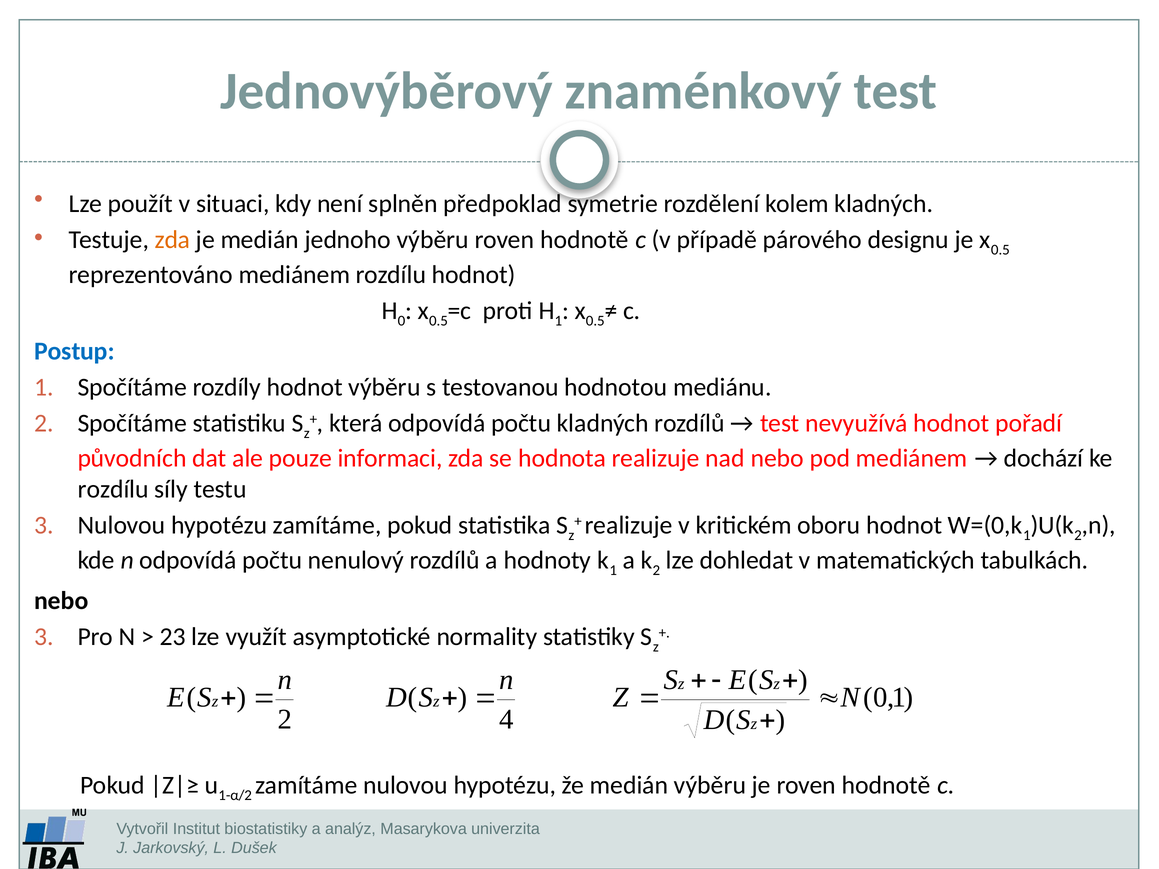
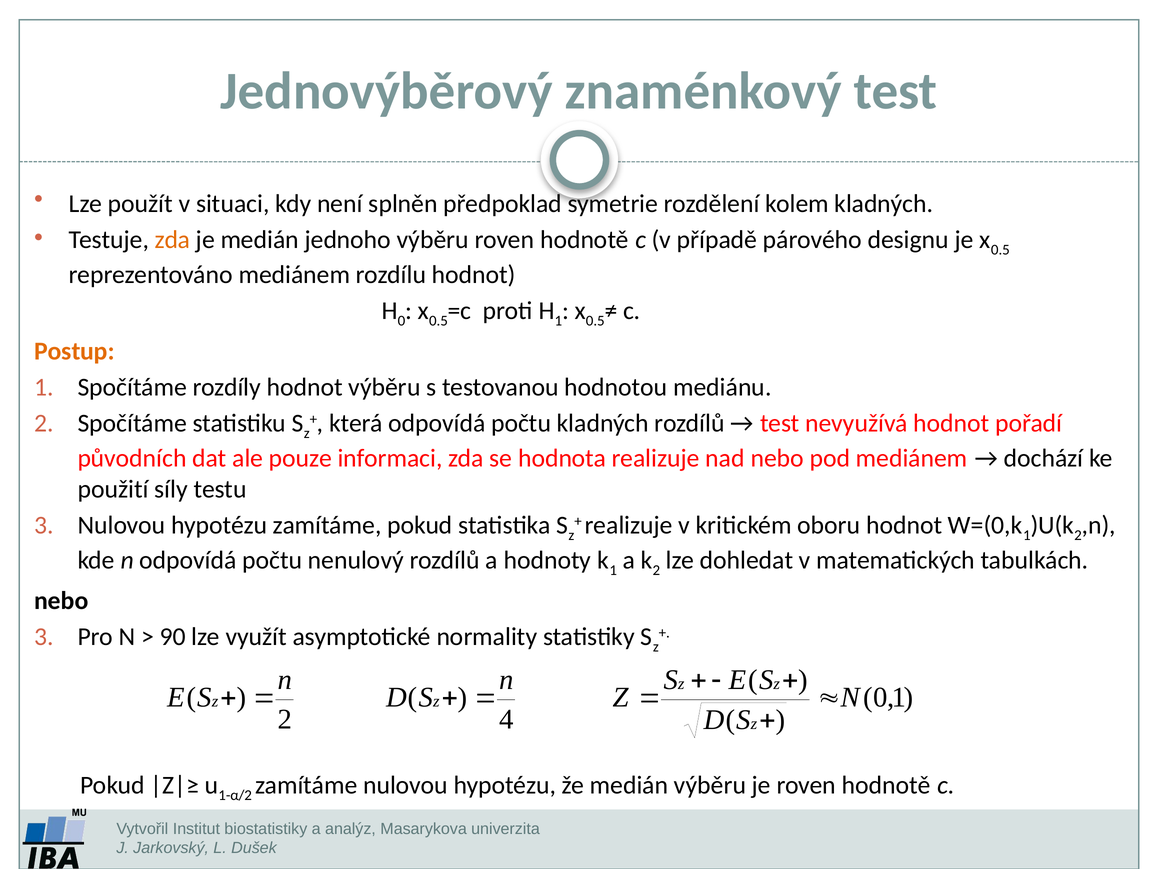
Postup colour: blue -> orange
rozdílu at (113, 489): rozdílu -> použití
23: 23 -> 90
